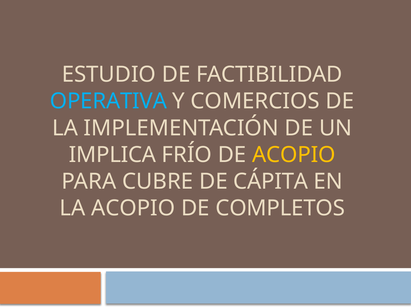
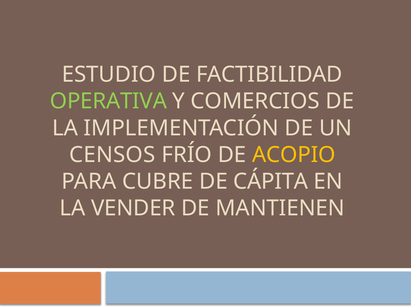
OPERATIVA colour: light blue -> light green
IMPLICA: IMPLICA -> CENSOS
LA ACOPIO: ACOPIO -> VENDER
COMPLETOS: COMPLETOS -> MANTIENEN
